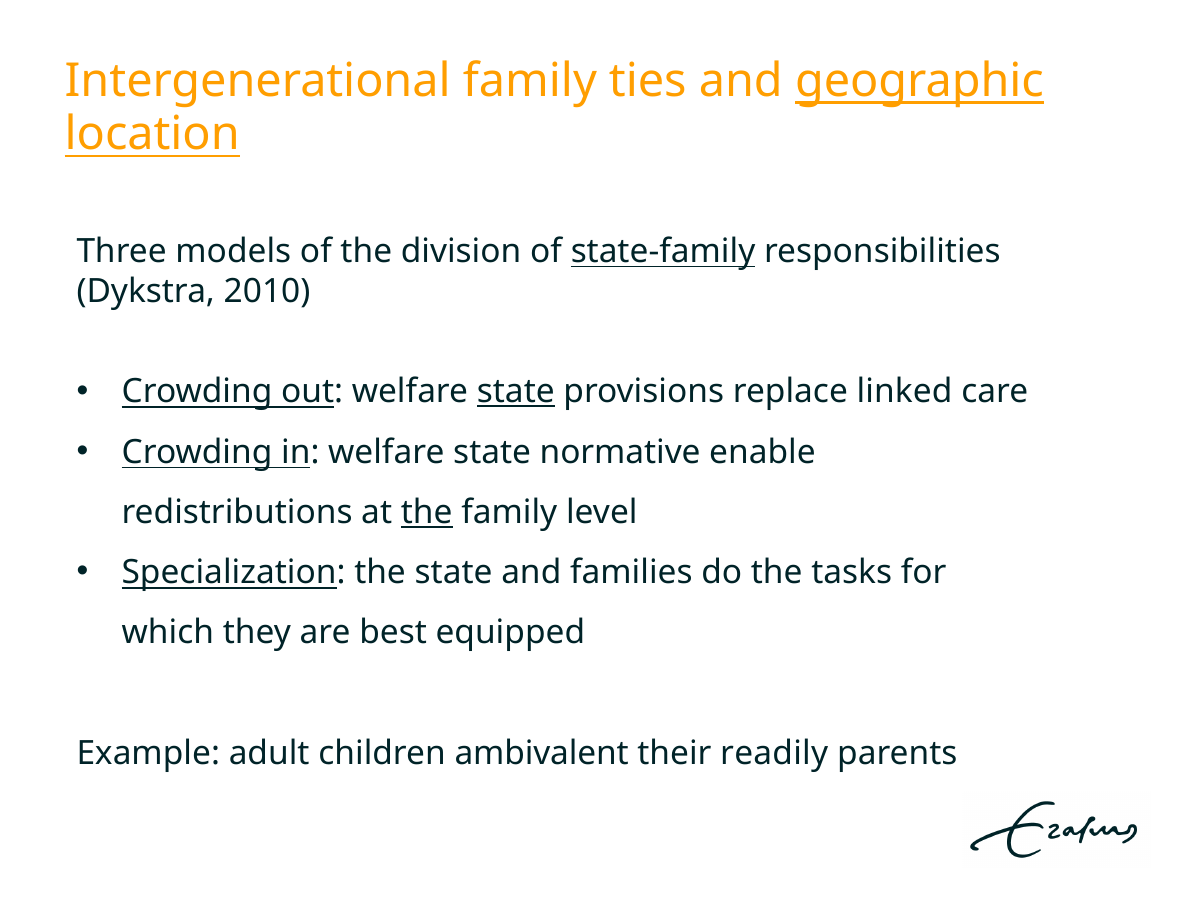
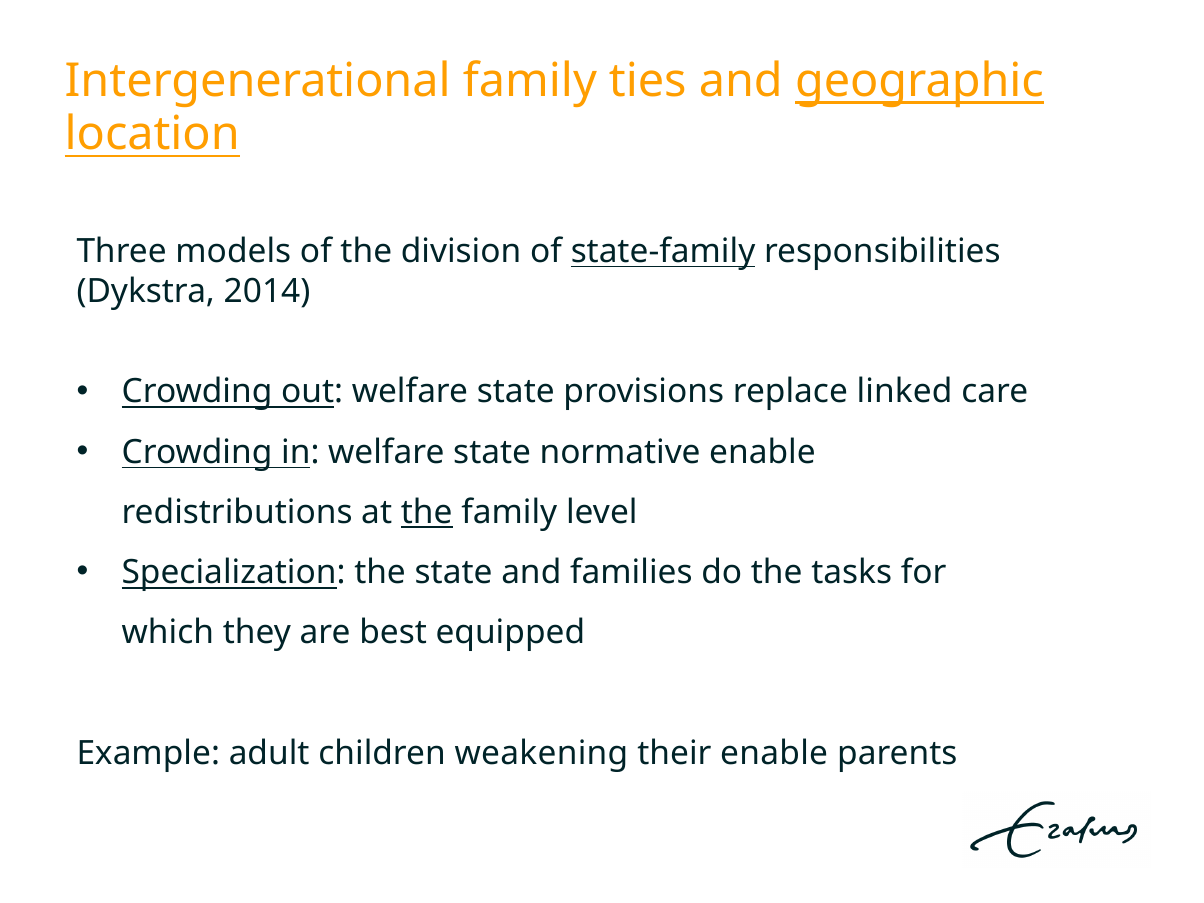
2010: 2010 -> 2014
state at (516, 392) underline: present -> none
ambivalent: ambivalent -> weakening
their readily: readily -> enable
